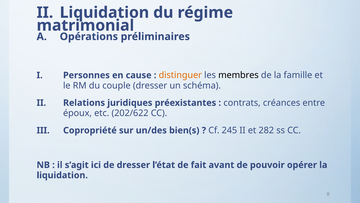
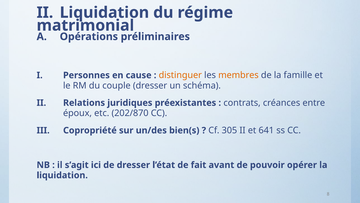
membres colour: black -> orange
202/622: 202/622 -> 202/870
245: 245 -> 305
282: 282 -> 641
